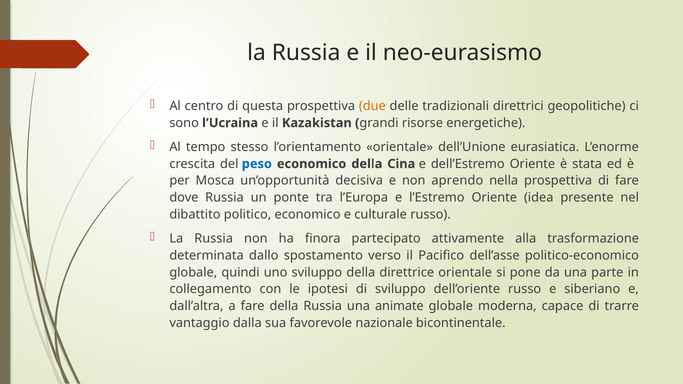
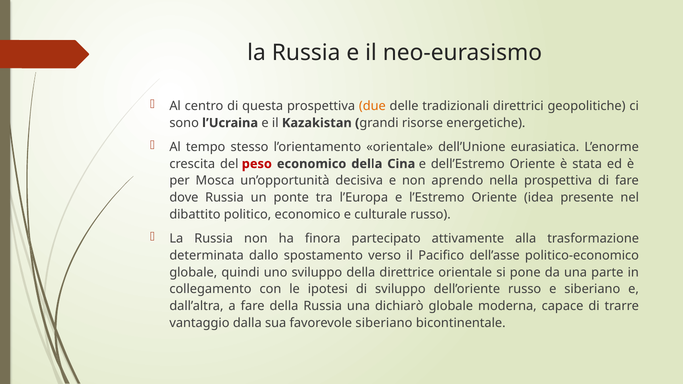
peso colour: blue -> red
animate: animate -> dichiarò
favorevole nazionale: nazionale -> siberiano
